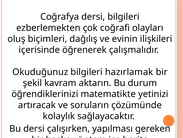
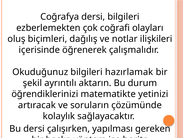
evinin: evinin -> notlar
kavram: kavram -> ayrıntılı
